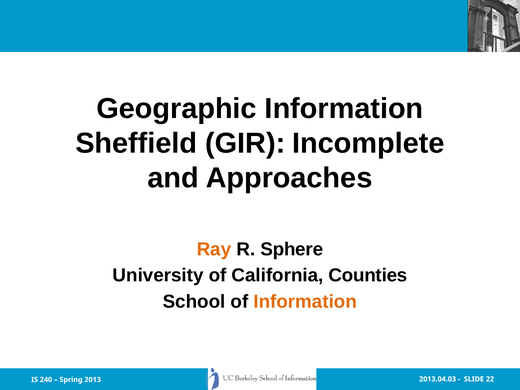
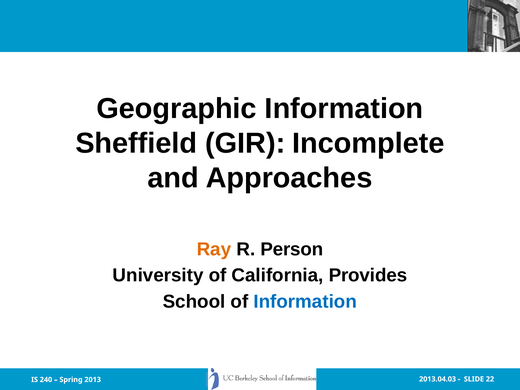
Sphere: Sphere -> Person
Counties: Counties -> Provides
Information at (305, 302) colour: orange -> blue
